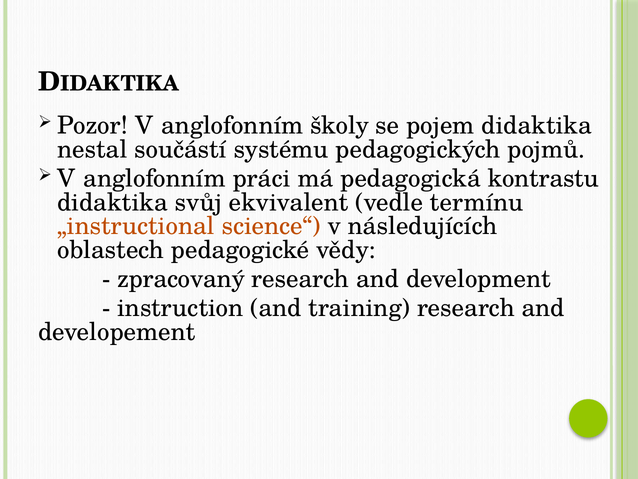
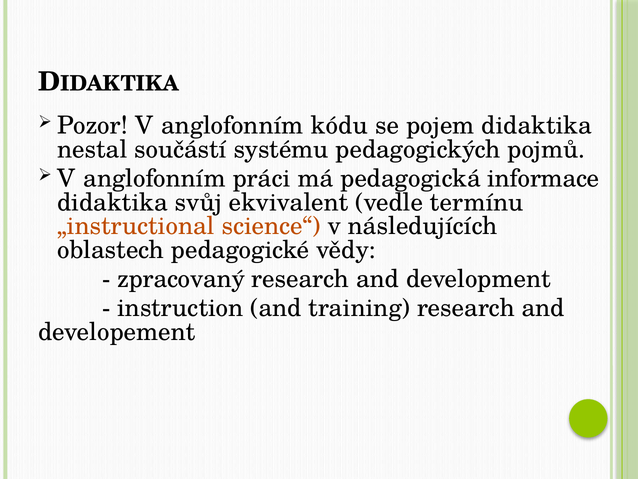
školy: školy -> kódu
kontrastu: kontrastu -> informace
